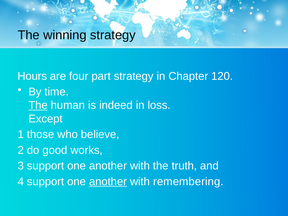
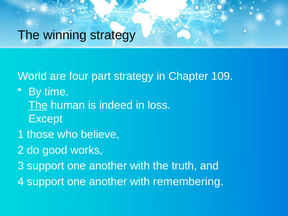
Hours: Hours -> World
120: 120 -> 109
another at (108, 182) underline: present -> none
